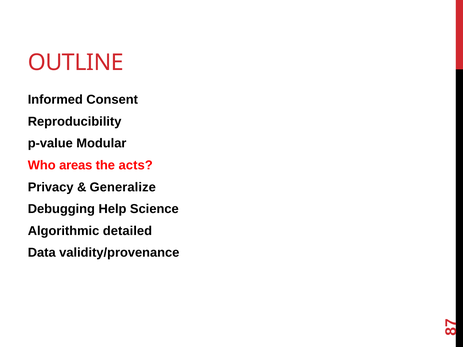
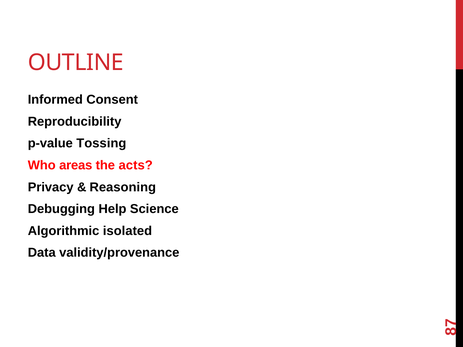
Modular: Modular -> Tossing
Generalize: Generalize -> Reasoning
detailed: detailed -> isolated
